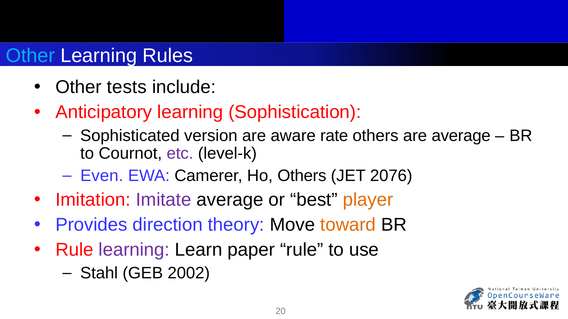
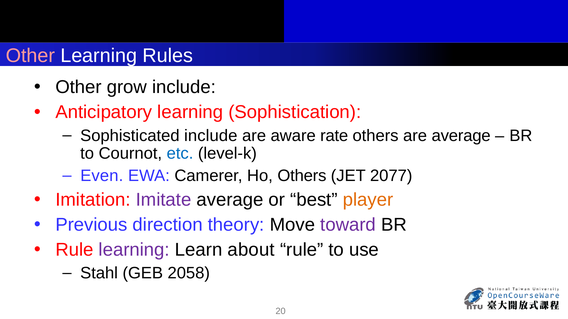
Other at (30, 56) colour: light blue -> pink
tests: tests -> grow
Sophisticated version: version -> include
etc colour: purple -> blue
2076: 2076 -> 2077
Provides: Provides -> Previous
toward colour: orange -> purple
paper: paper -> about
2002: 2002 -> 2058
